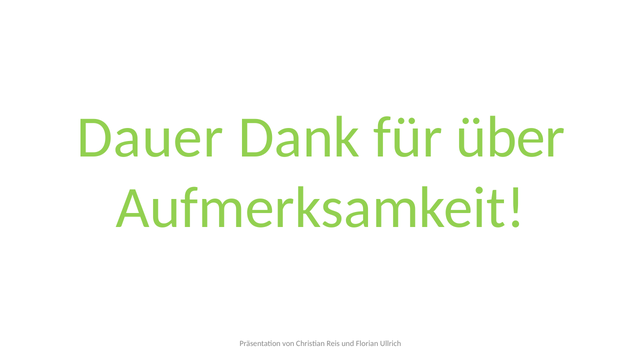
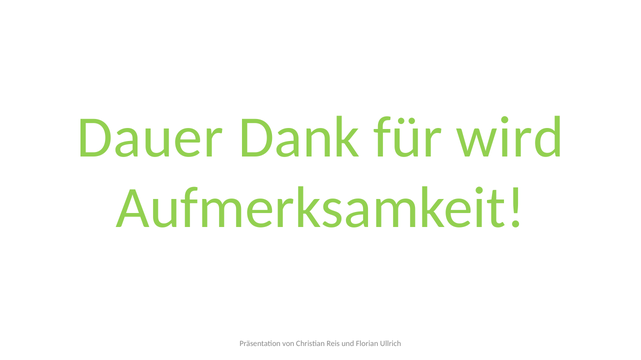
über: über -> wird
